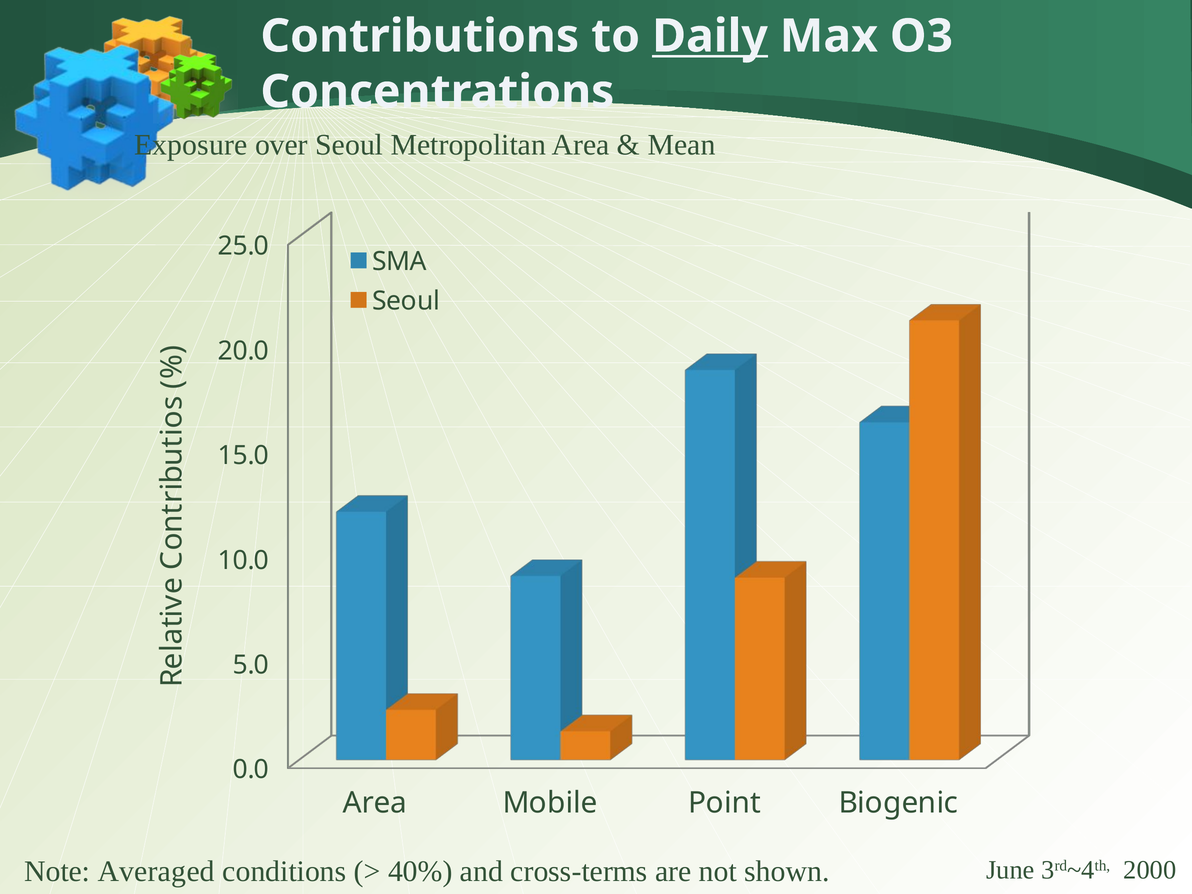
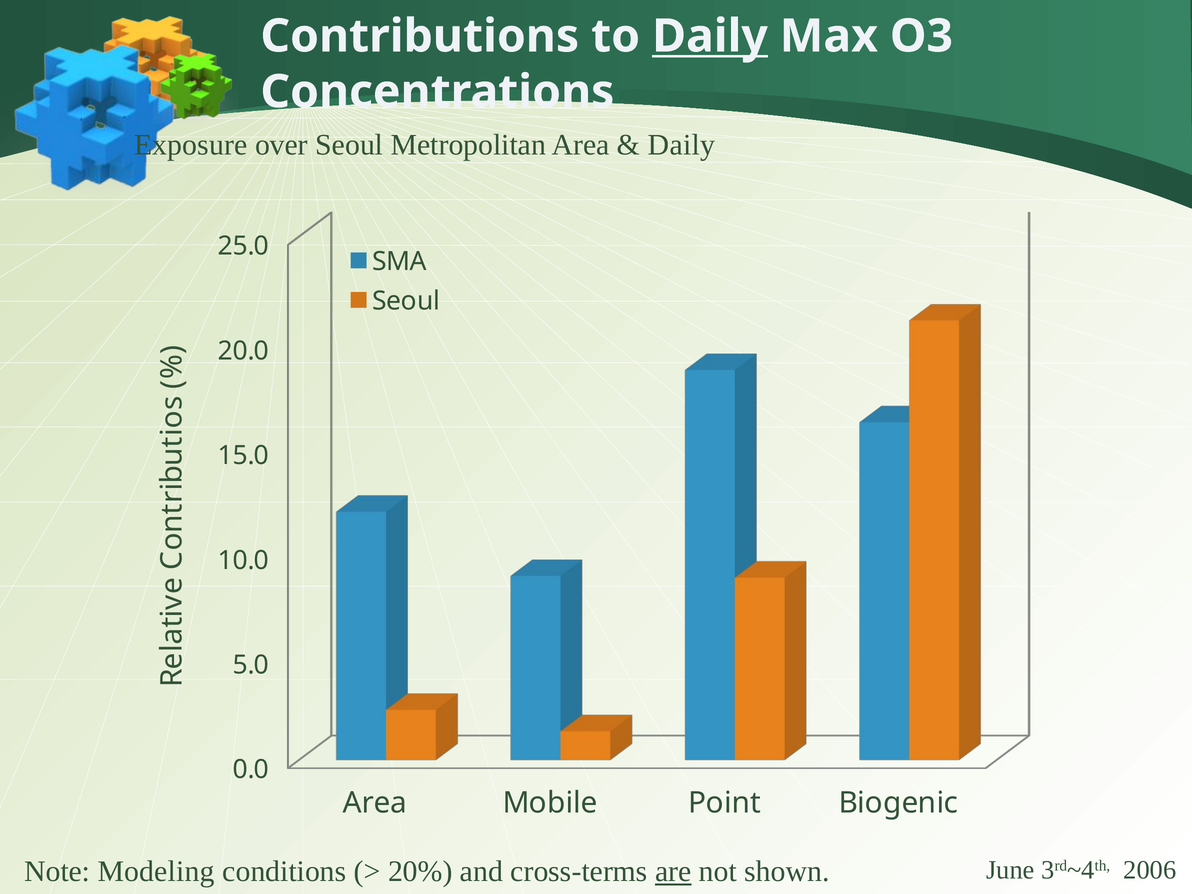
Mean at (682, 145): Mean -> Daily
Averaged: Averaged -> Modeling
40%: 40% -> 20%
are underline: none -> present
2000: 2000 -> 2006
